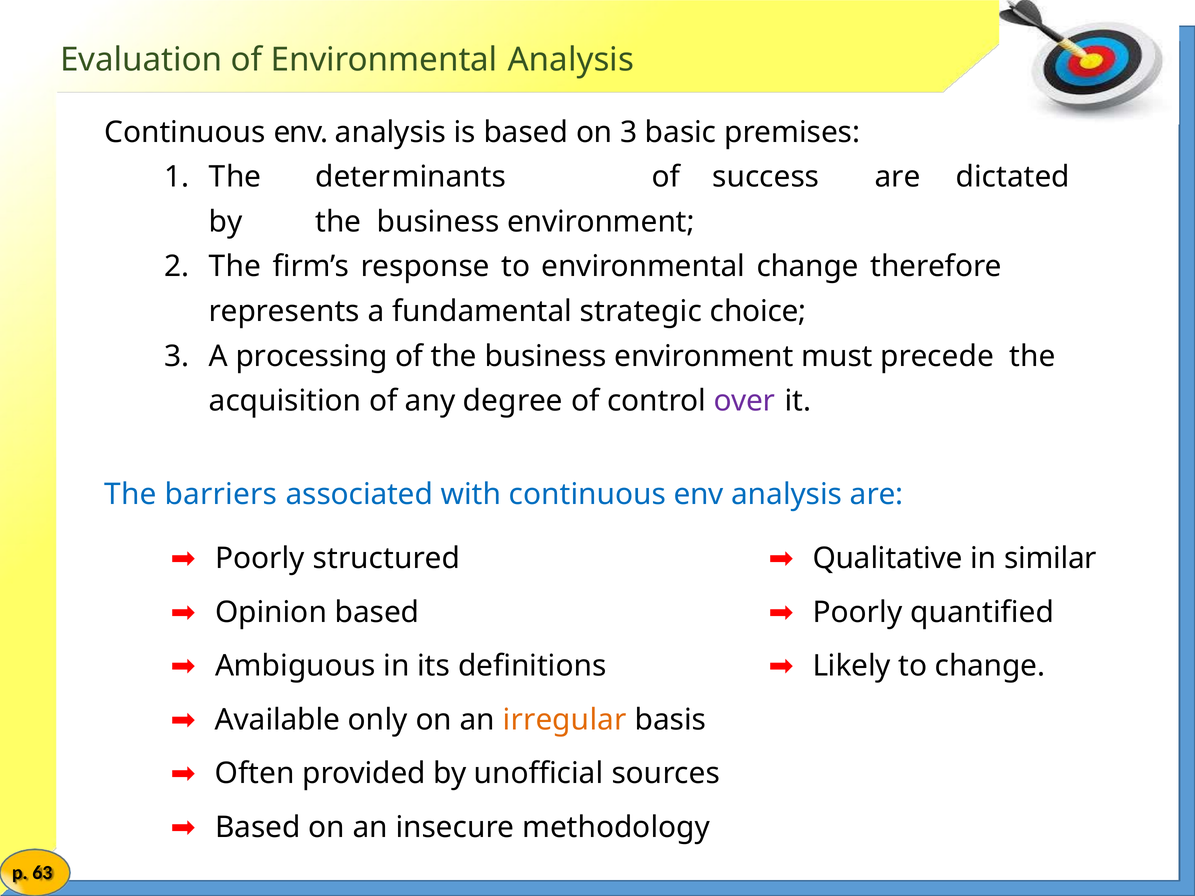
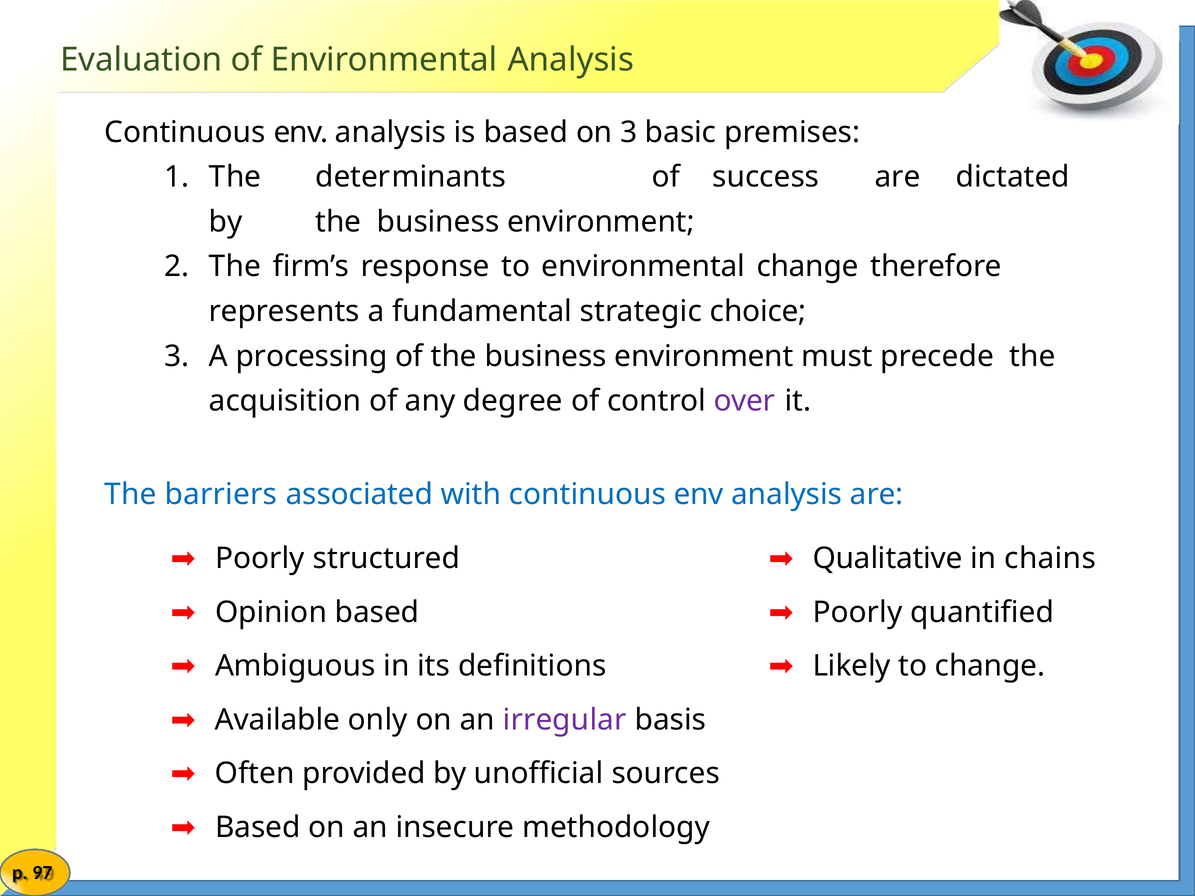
similar: similar -> chains
irregular colour: orange -> purple
63: 63 -> 97
